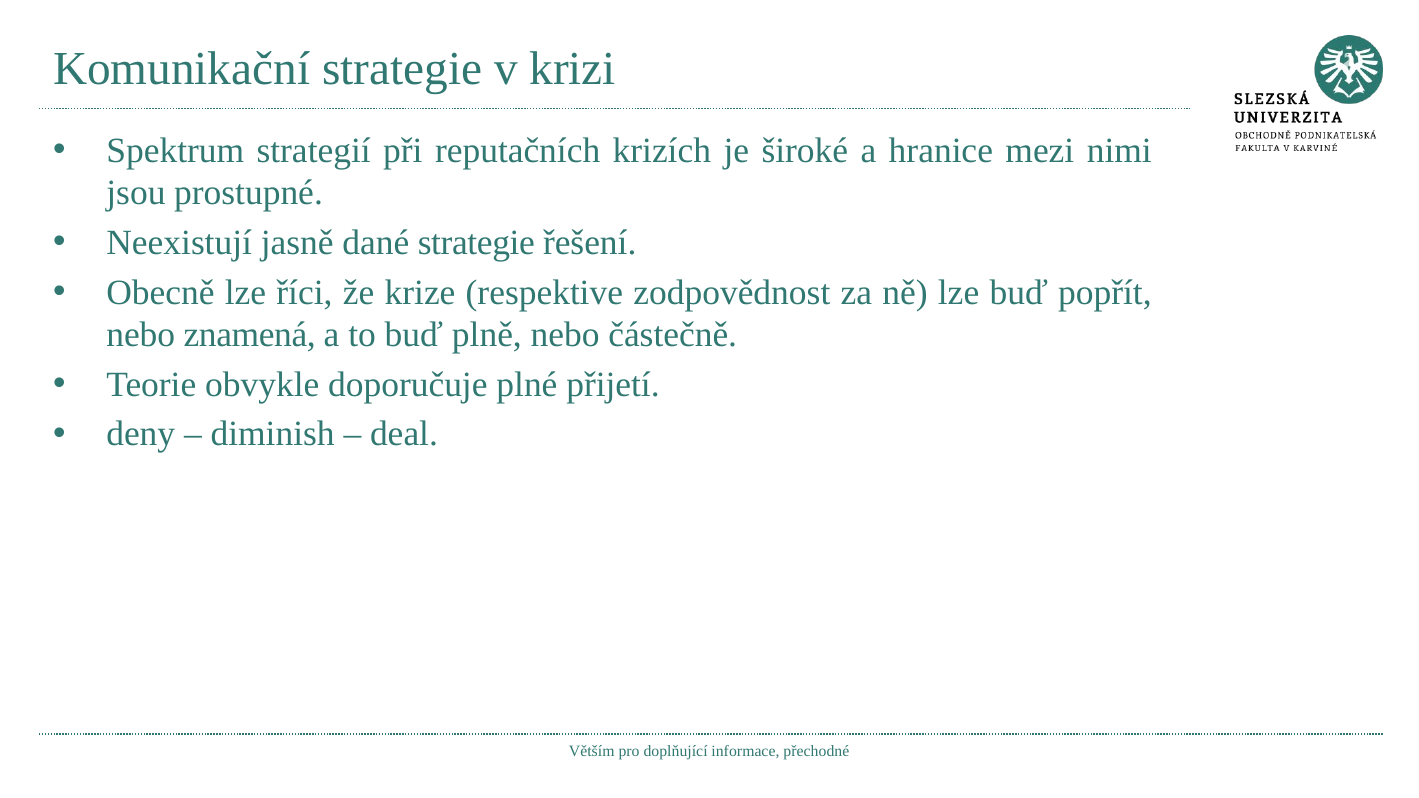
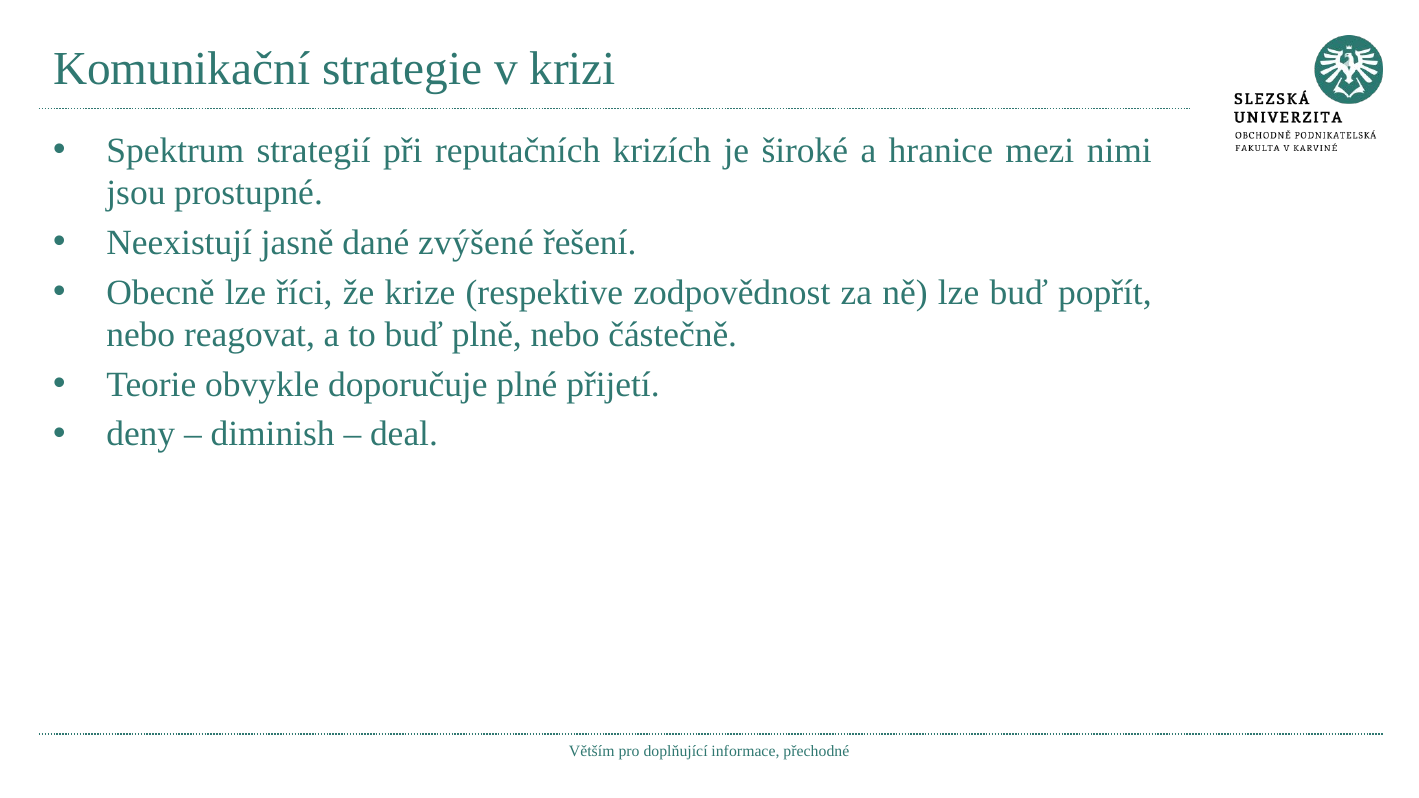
dané strategie: strategie -> zvýšené
znamená: znamená -> reagovat
